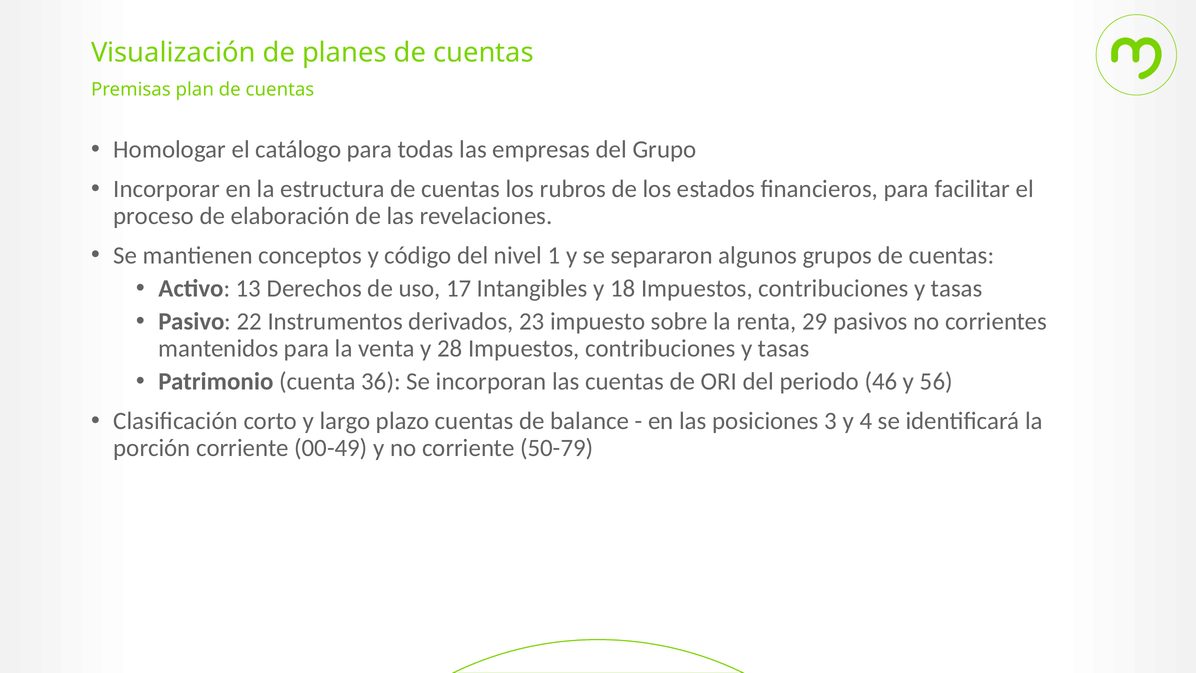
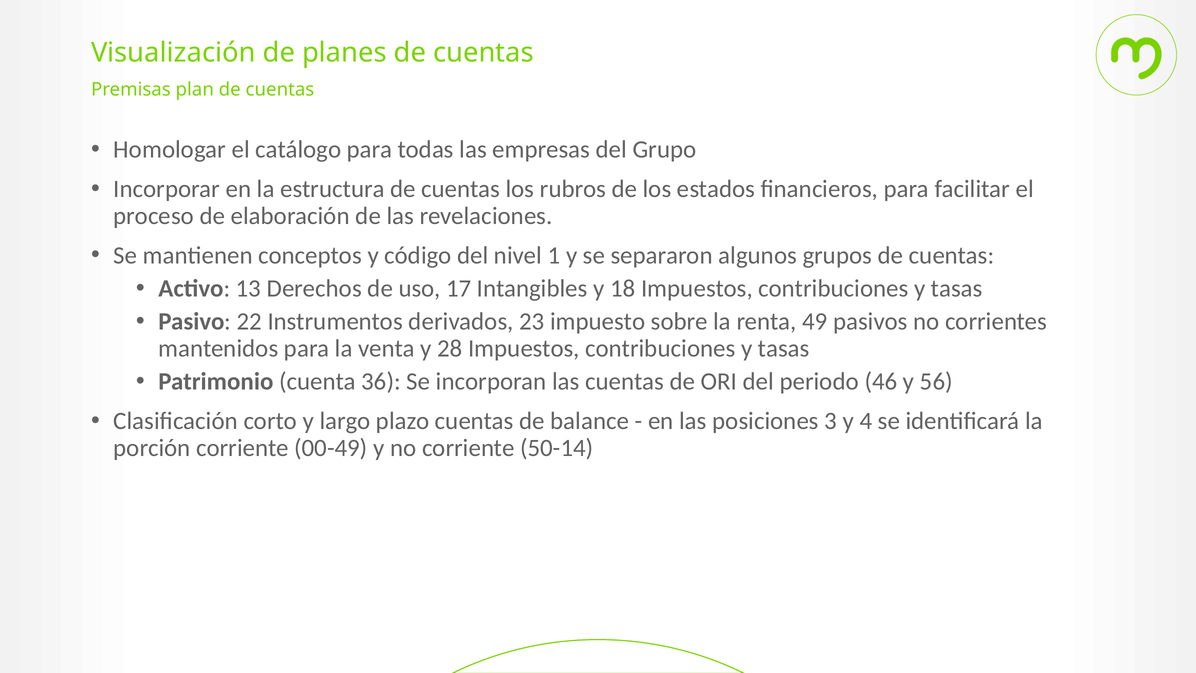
29: 29 -> 49
50-79: 50-79 -> 50-14
